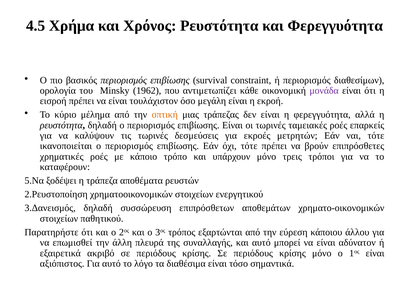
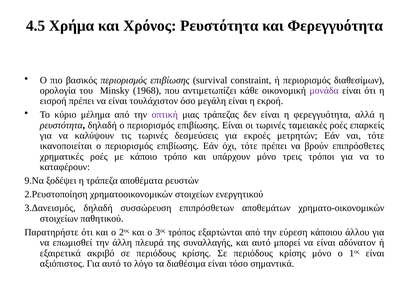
1962: 1962 -> 1968
οπτική colour: orange -> purple
5.Να: 5.Να -> 9.Να
